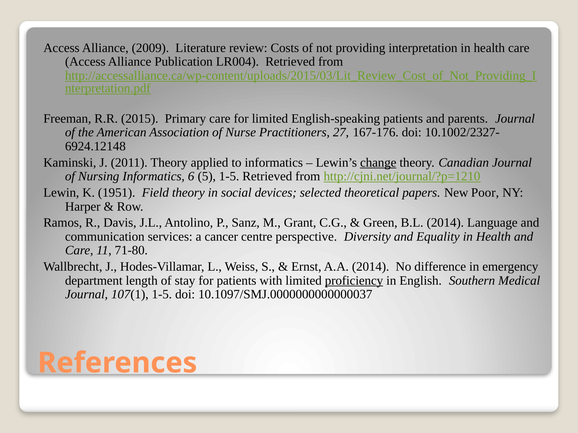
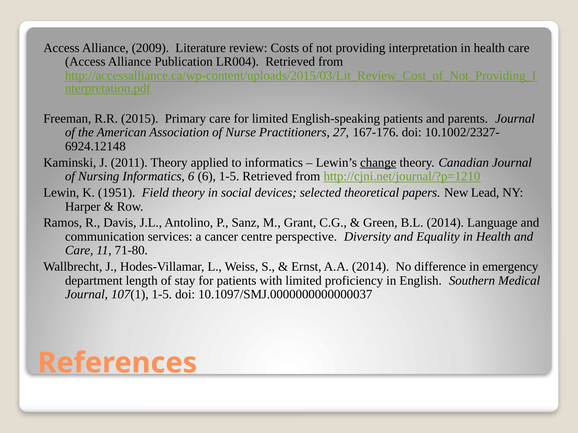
6 5: 5 -> 6
Poor: Poor -> Lead
proficiency underline: present -> none
